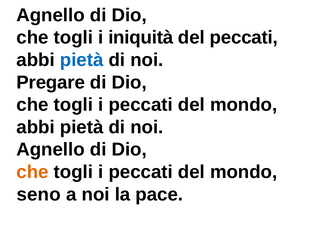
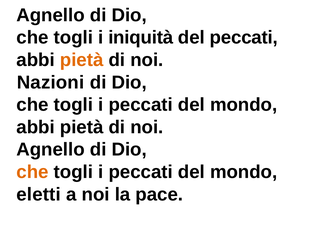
pietà at (82, 60) colour: blue -> orange
Pregare: Pregare -> Nazioni
seno: seno -> eletti
